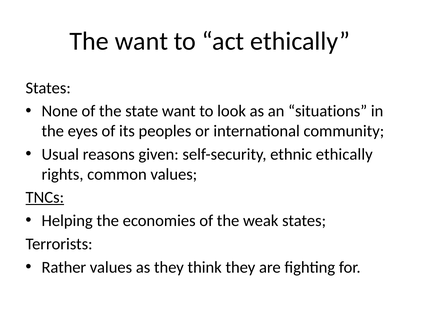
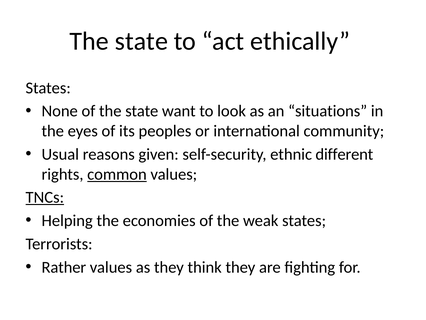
want at (141, 41): want -> state
ethnic ethically: ethically -> different
common underline: none -> present
